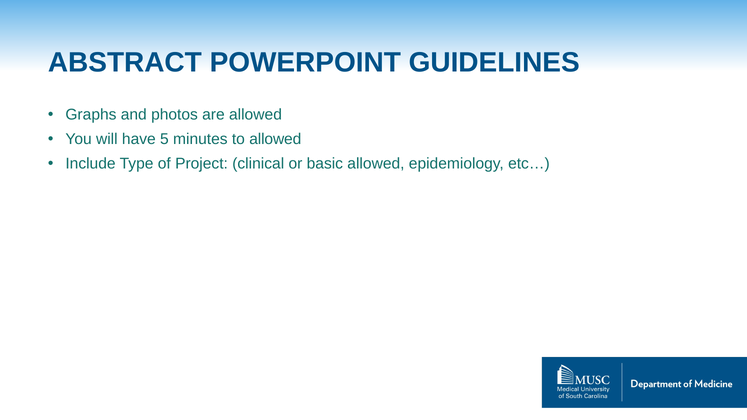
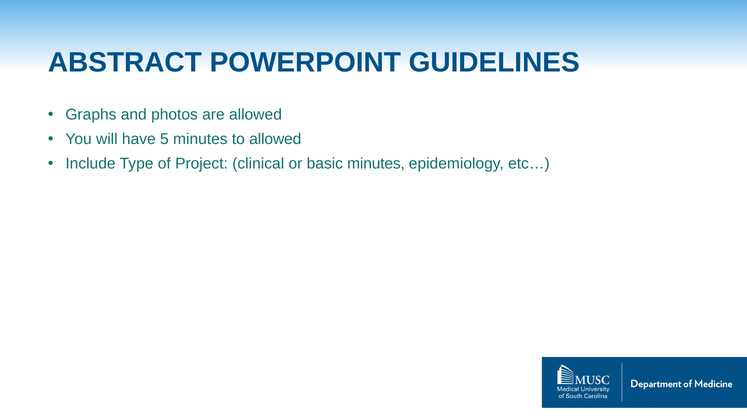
basic allowed: allowed -> minutes
